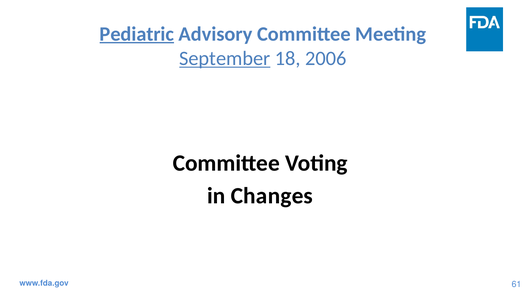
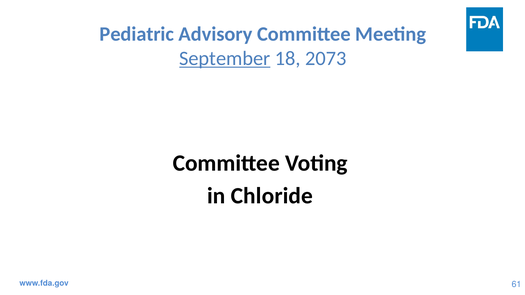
Pediatric underline: present -> none
2006: 2006 -> 2073
Changes: Changes -> Chloride
